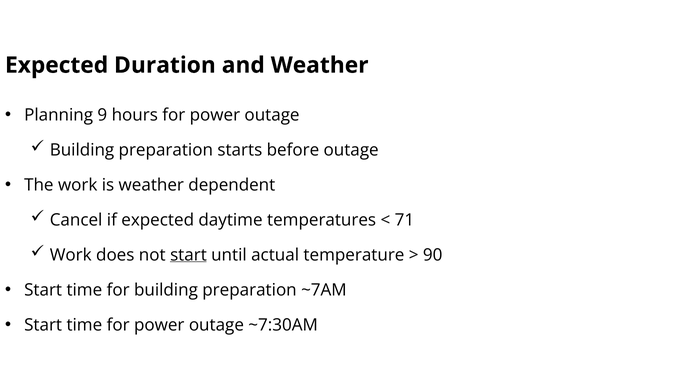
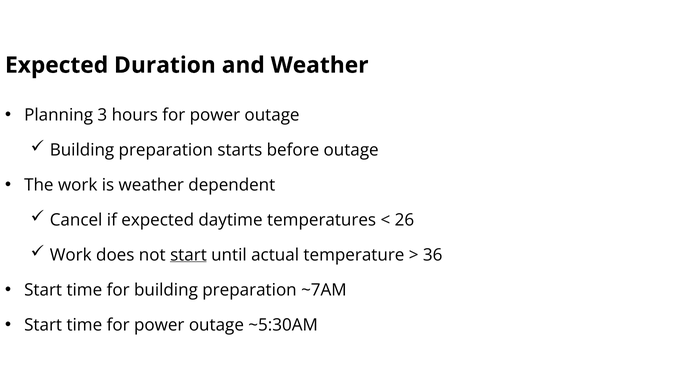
9: 9 -> 3
71: 71 -> 26
90: 90 -> 36
~7:30AM: ~7:30AM -> ~5:30AM
